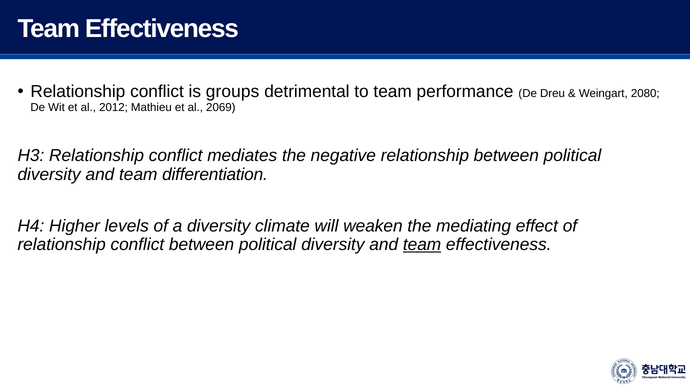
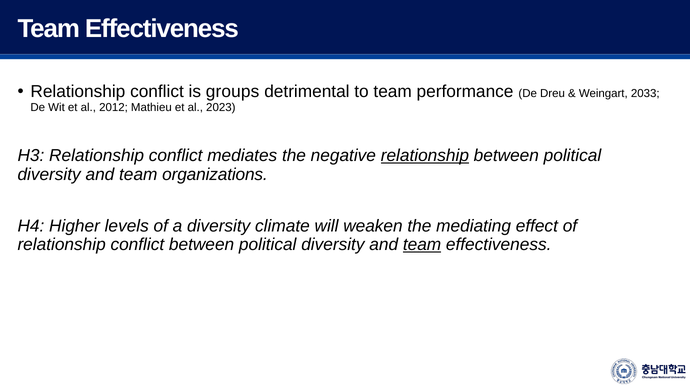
2080: 2080 -> 2033
2069: 2069 -> 2023
relationship at (425, 156) underline: none -> present
differentiation: differentiation -> organizations
